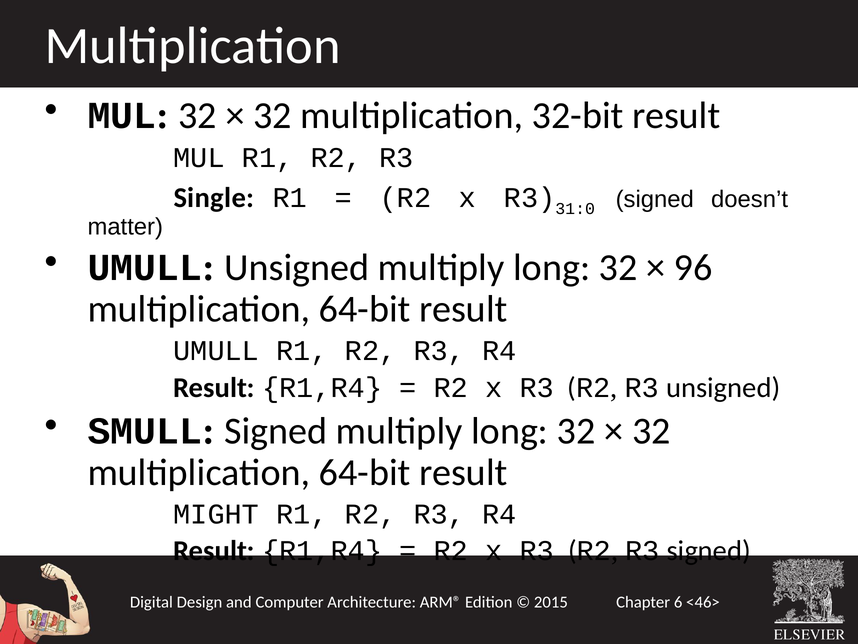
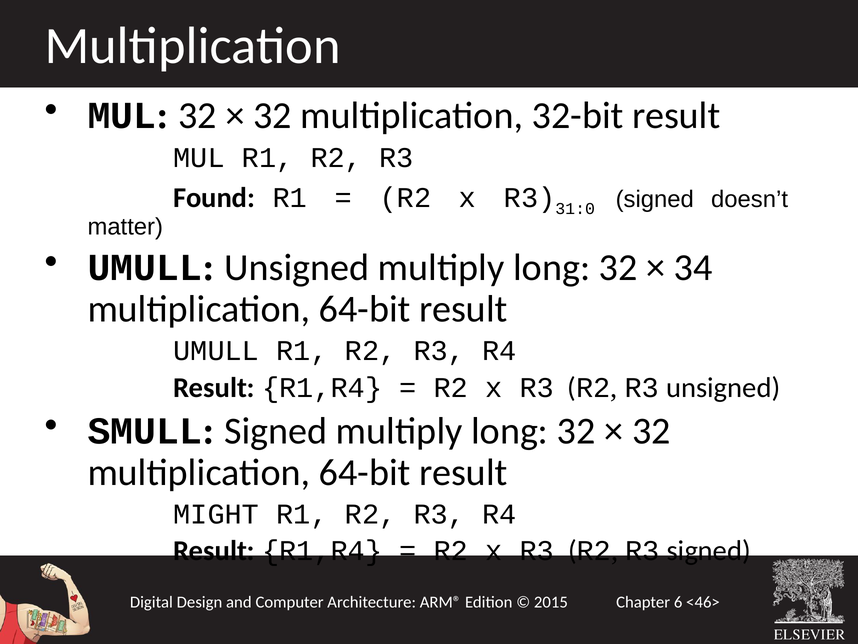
Single: Single -> Found
96: 96 -> 34
